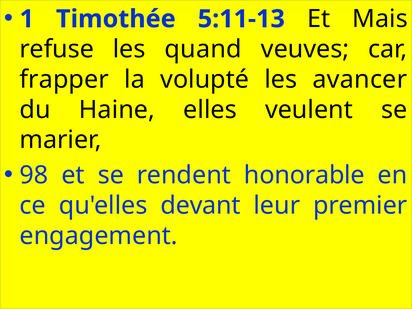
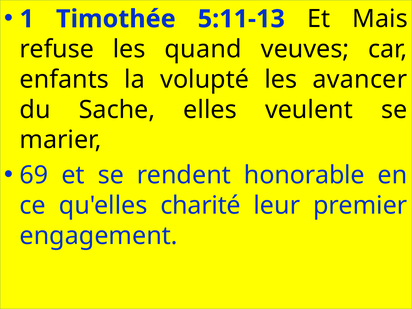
frapper: frapper -> enfants
Haine: Haine -> Sache
98: 98 -> 69
devant: devant -> charité
